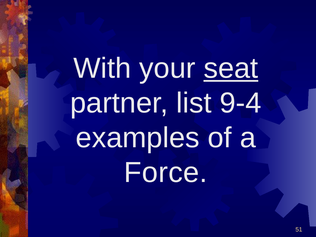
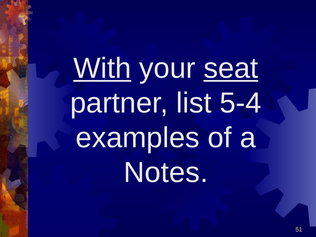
With underline: none -> present
9-4: 9-4 -> 5-4
Force: Force -> Notes
